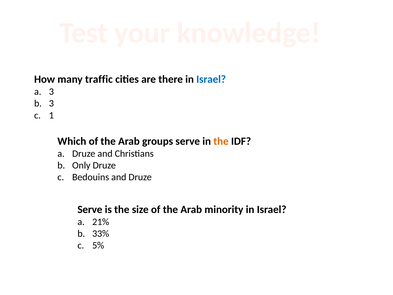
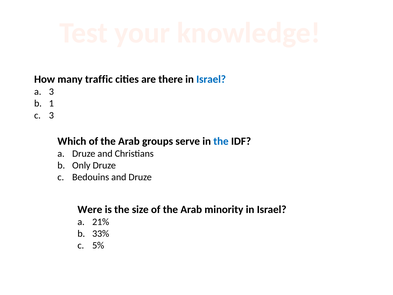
3 at (51, 103): 3 -> 1
1 at (51, 115): 1 -> 3
the at (221, 141) colour: orange -> blue
Serve at (90, 209): Serve -> Were
